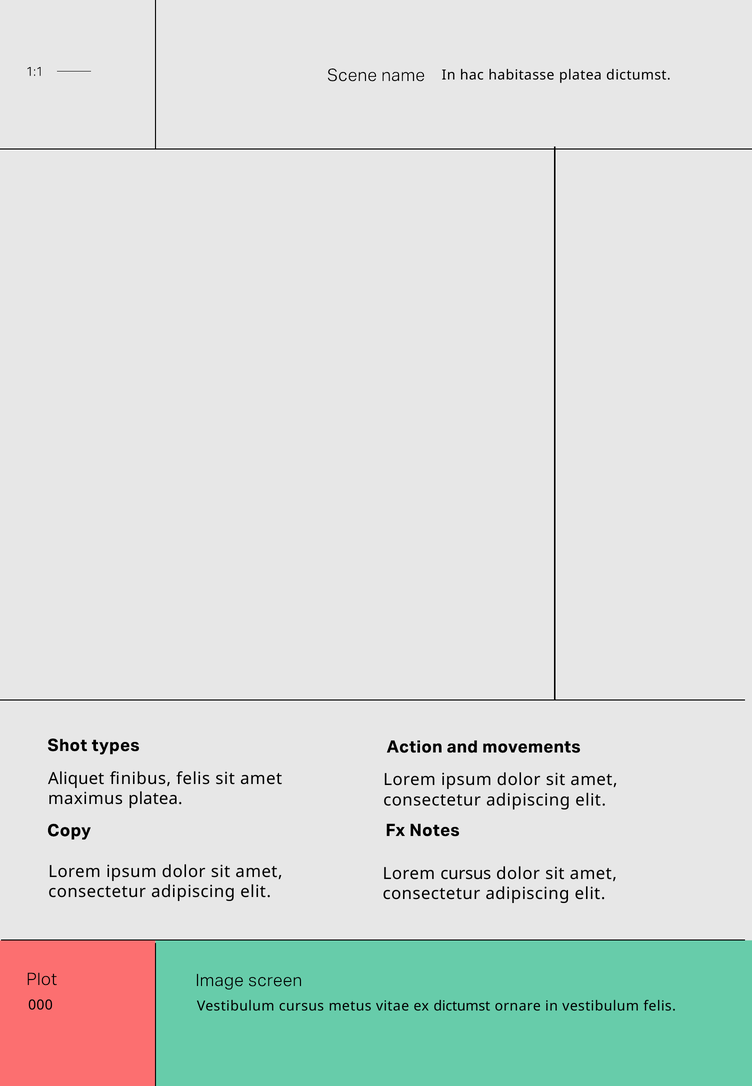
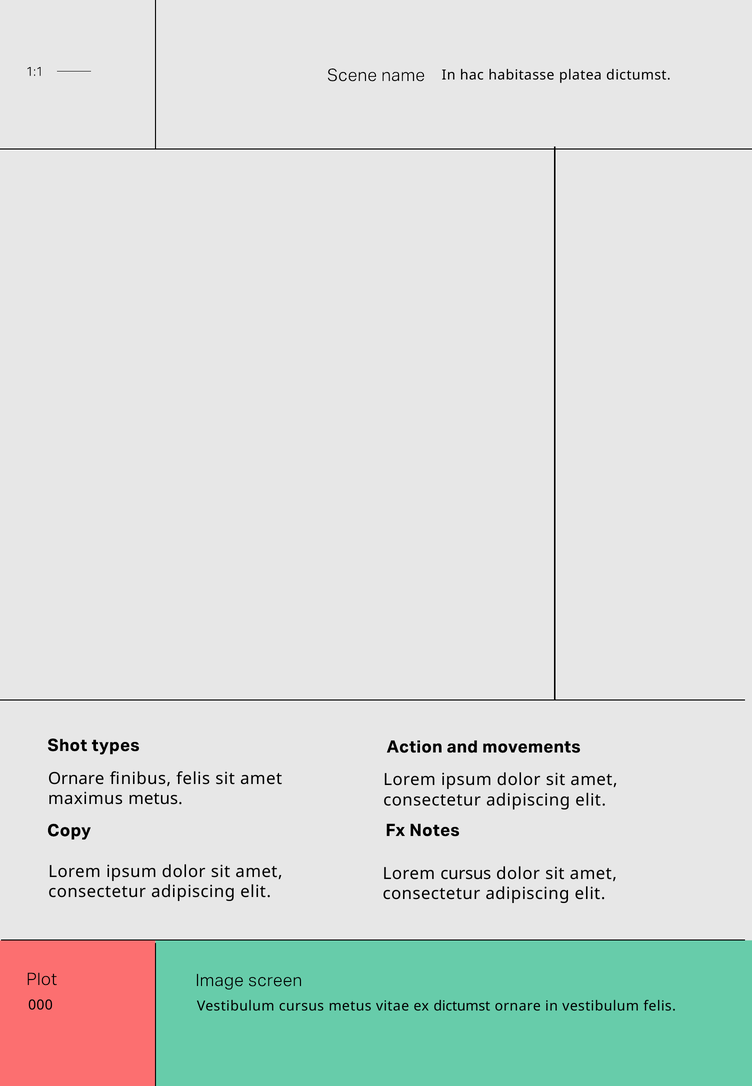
Aliquet at (76, 779): Aliquet -> Ornare
maximus platea: platea -> metus
